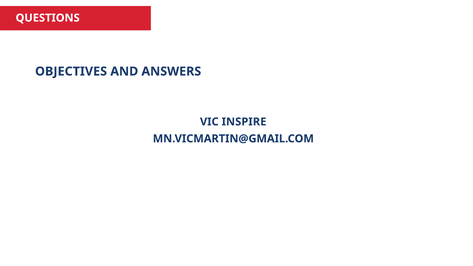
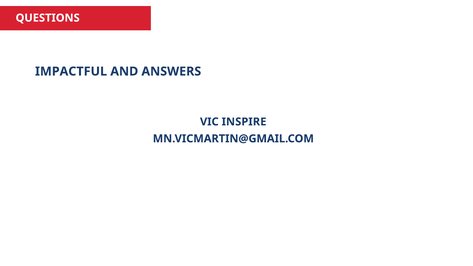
OBJECTIVES: OBJECTIVES -> IMPACTFUL
